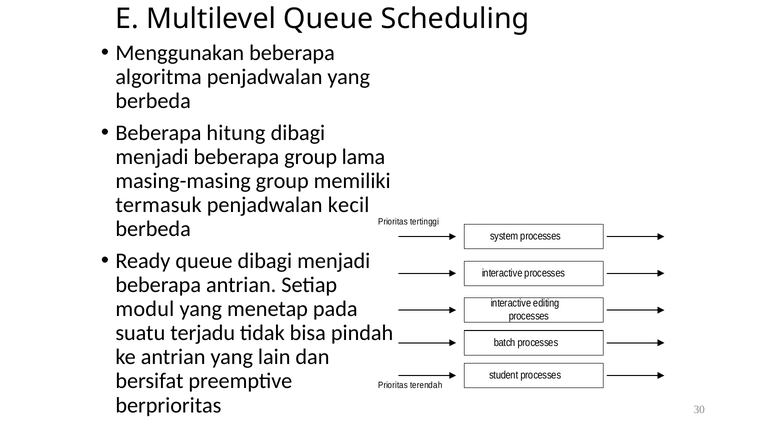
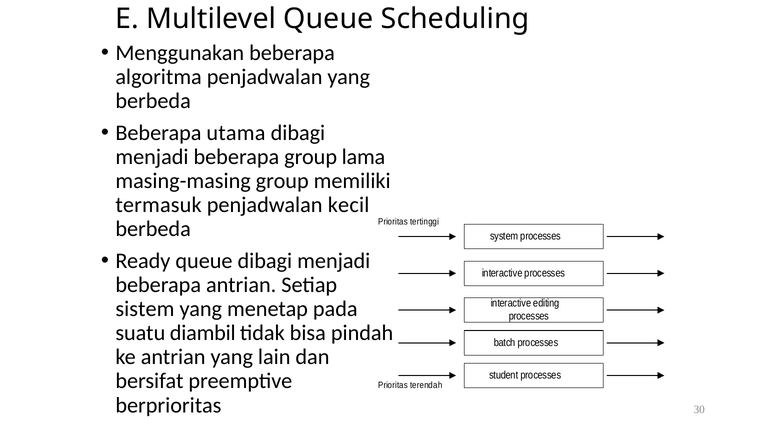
hitung: hitung -> utama
modul: modul -> sistem
terjadu: terjadu -> diambil
